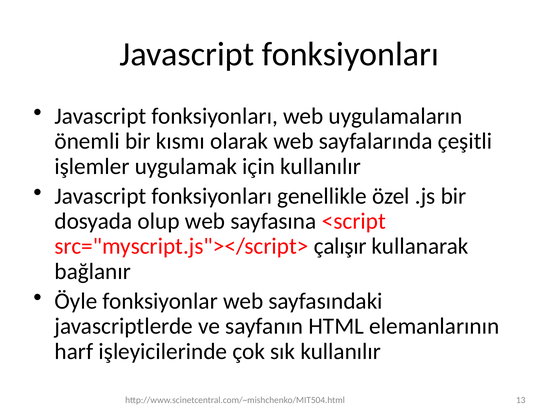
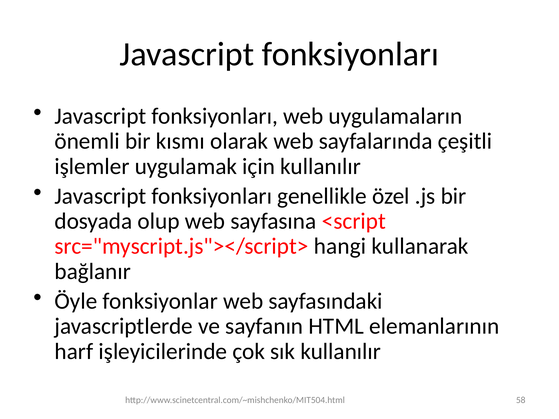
çalışır: çalışır -> hangi
13: 13 -> 58
